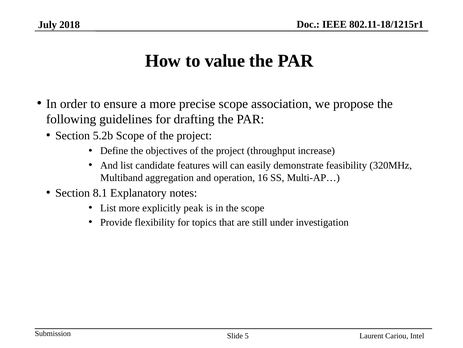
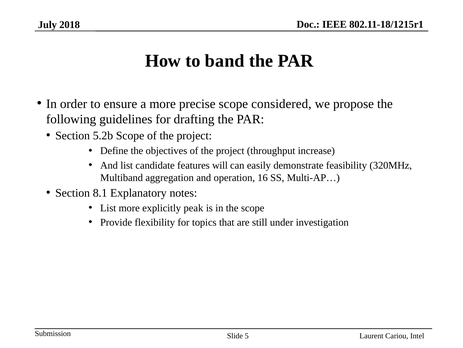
value: value -> band
association: association -> considered
